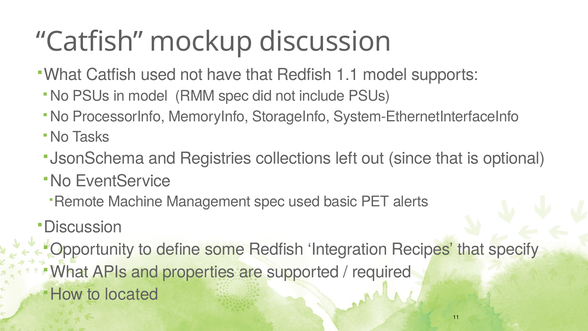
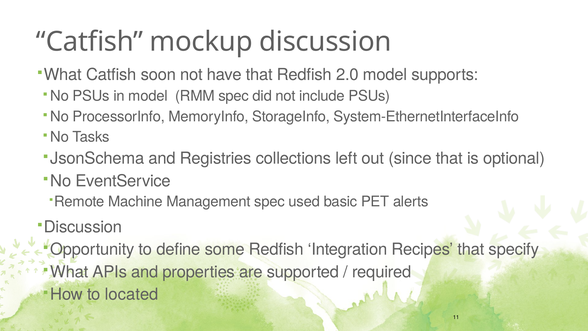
Catfish used: used -> soon
1.1: 1.1 -> 2.0
